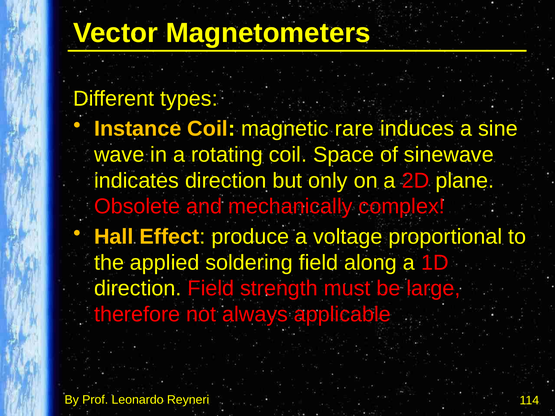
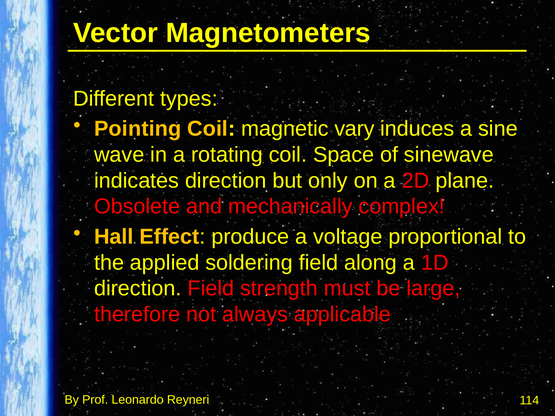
Instance: Instance -> Pointing
rare: rare -> vary
